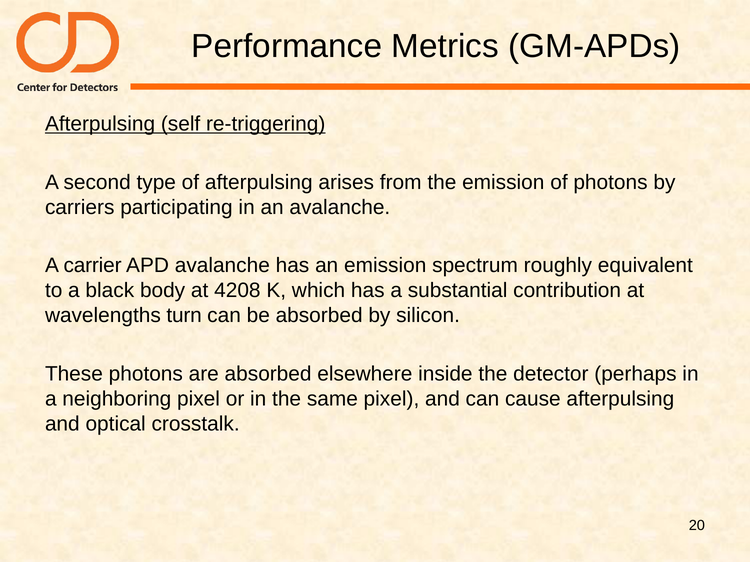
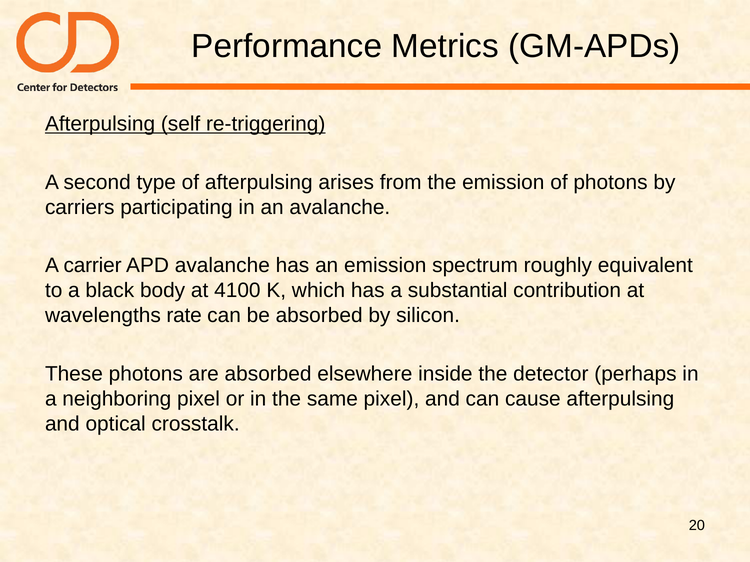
4208: 4208 -> 4100
turn: turn -> rate
